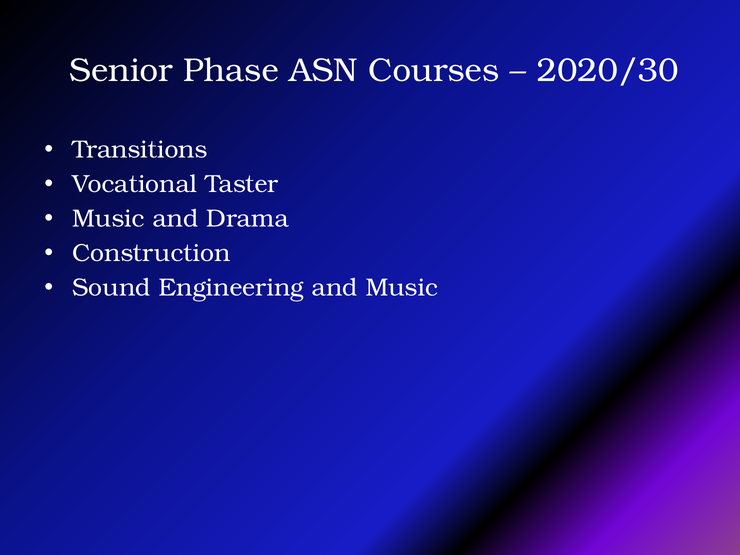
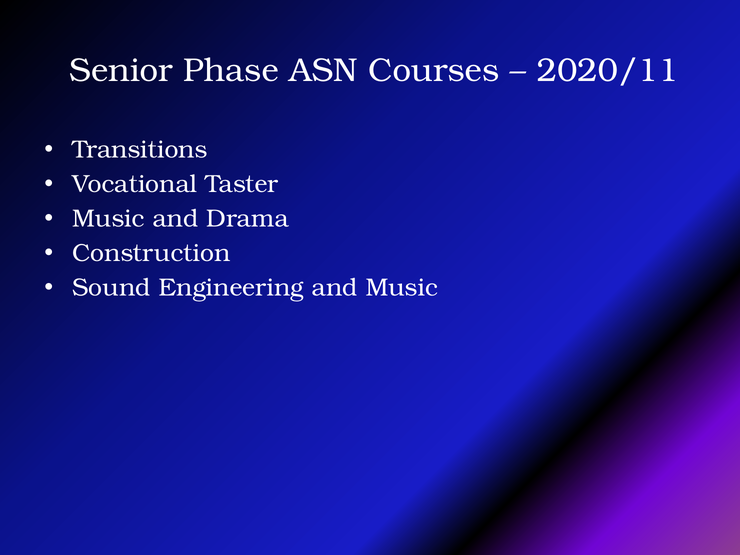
2020/30: 2020/30 -> 2020/11
